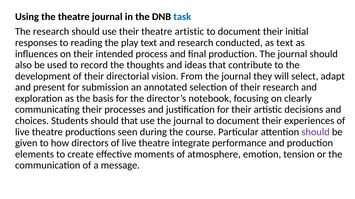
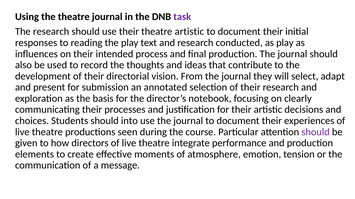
task colour: blue -> purple
as text: text -> play
should that: that -> into
